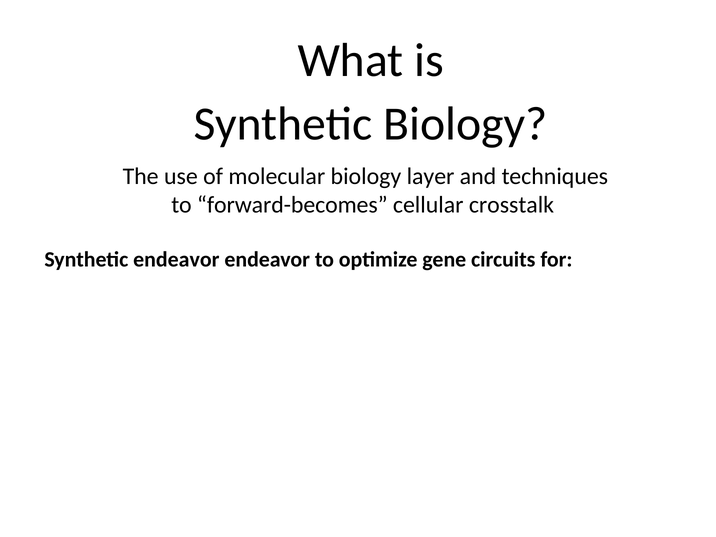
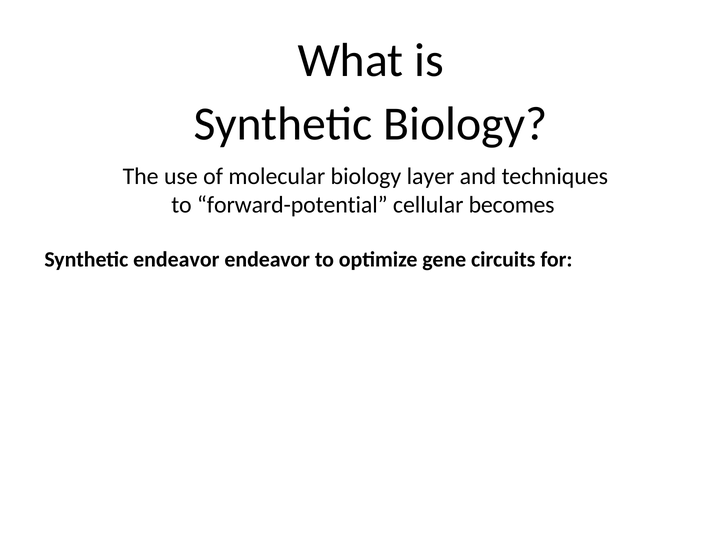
forward-becomes: forward-becomes -> forward-potential
crosstalk: crosstalk -> becomes
